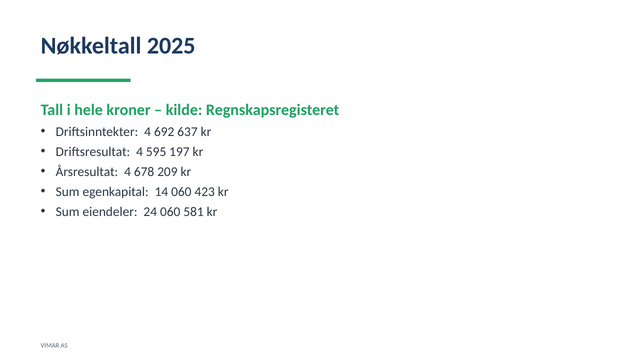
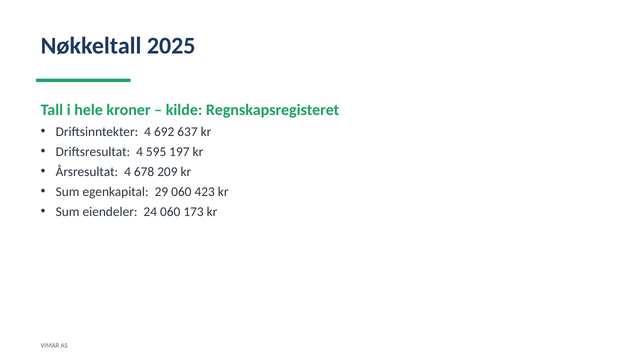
14: 14 -> 29
581: 581 -> 173
